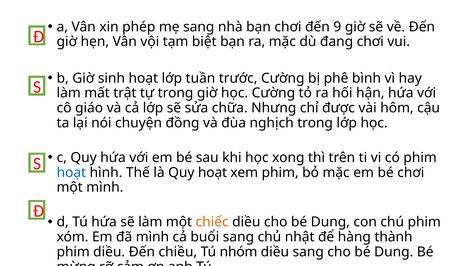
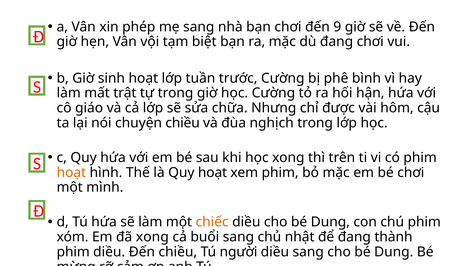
chuyện đồng: đồng -> chiều
hoạt at (71, 172) colour: blue -> orange
đã mình: mình -> xong
để hàng: hàng -> đang
nhóm: nhóm -> người
